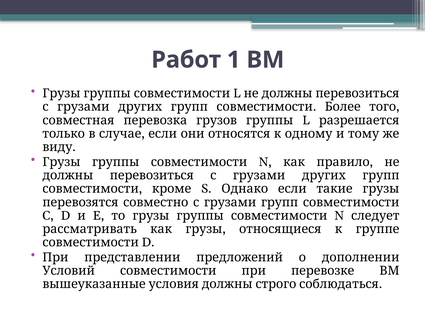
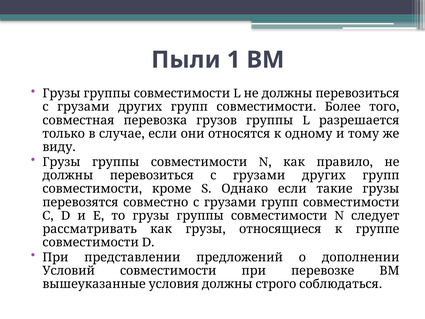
Работ: Работ -> Пыли
